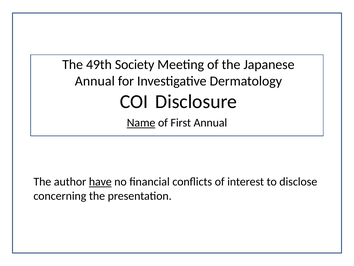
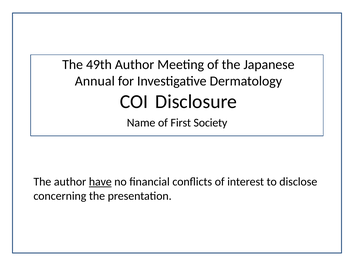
49th Society: Society -> Author
Name underline: present -> none
First Annual: Annual -> Society
